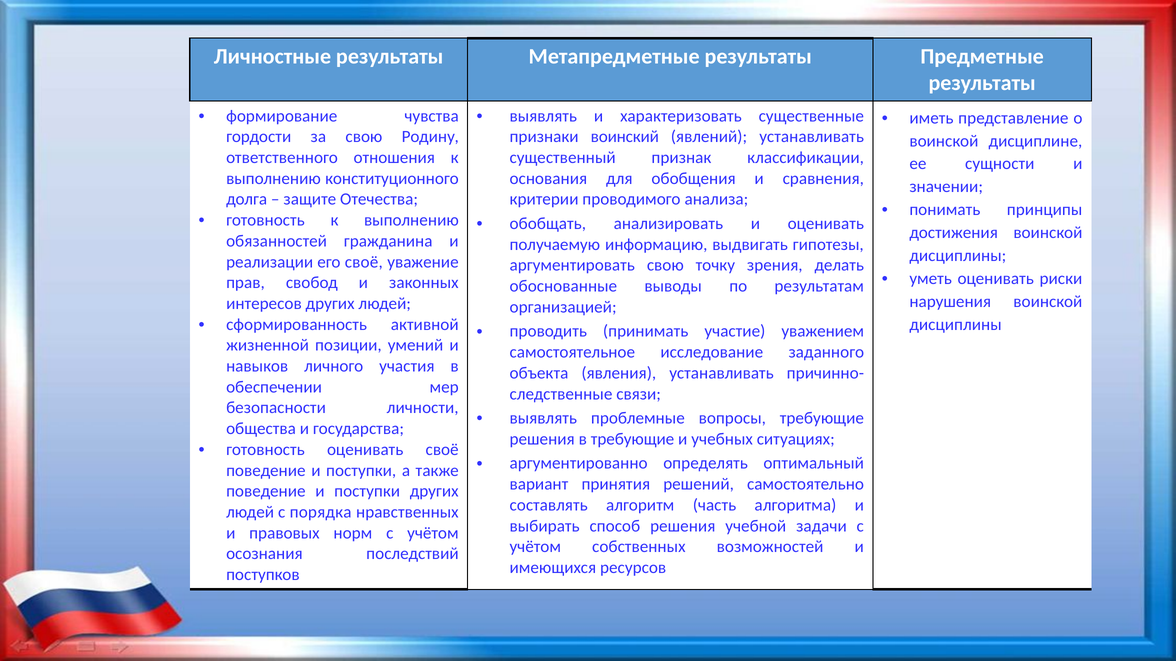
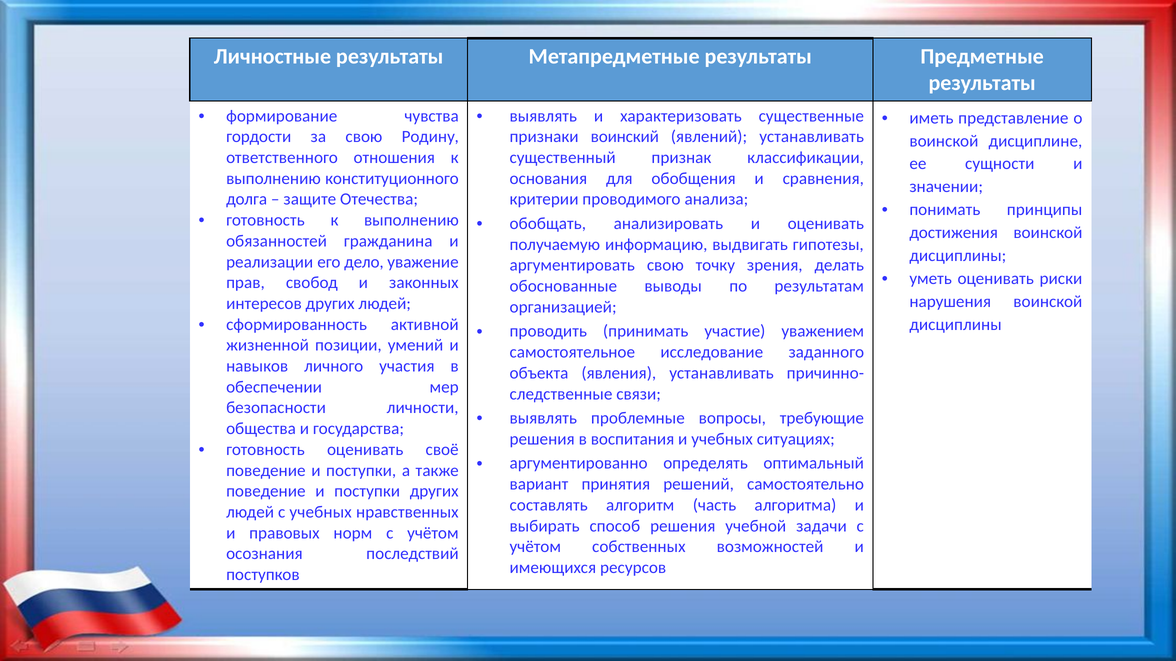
его своё: своё -> дело
в требующие: требующие -> воспитания
с порядка: порядка -> учебных
